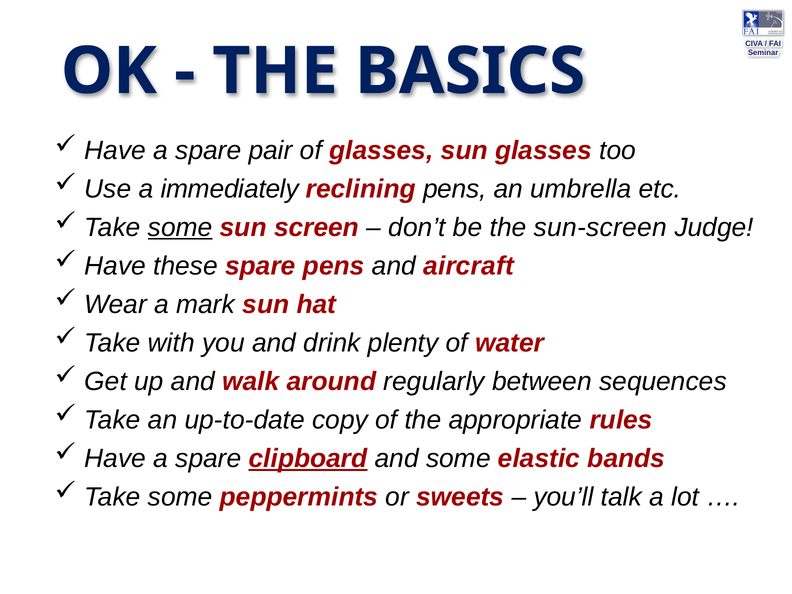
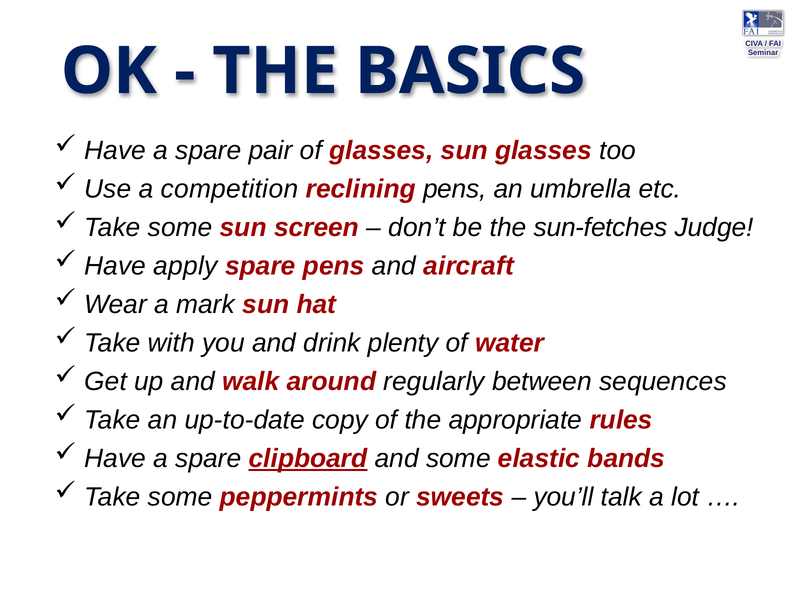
immediately: immediately -> competition
some at (180, 227) underline: present -> none
sun-screen: sun-screen -> sun-fetches
these: these -> apply
